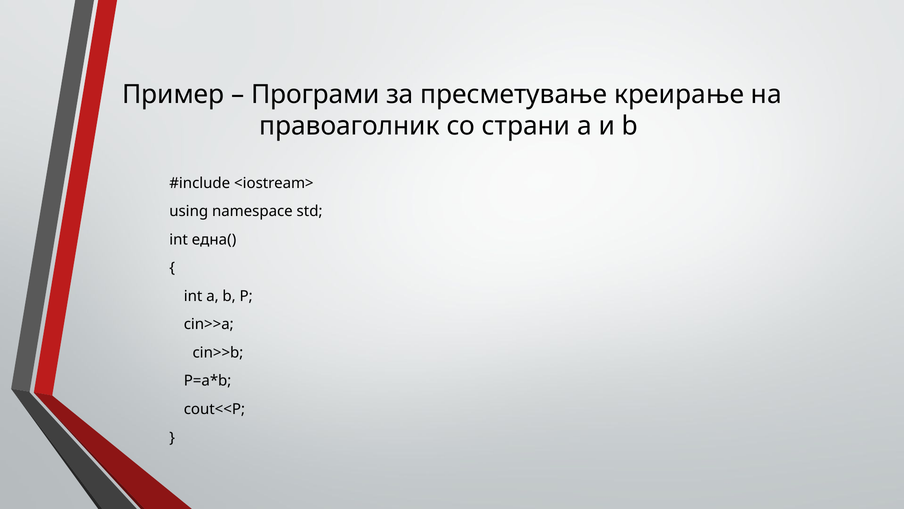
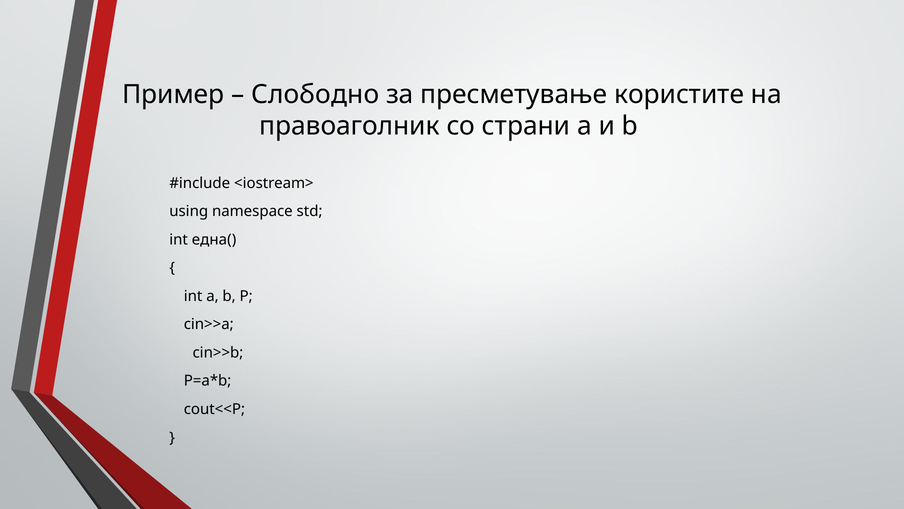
Програми: Програми -> Слободно
креирање: креирање -> користите
